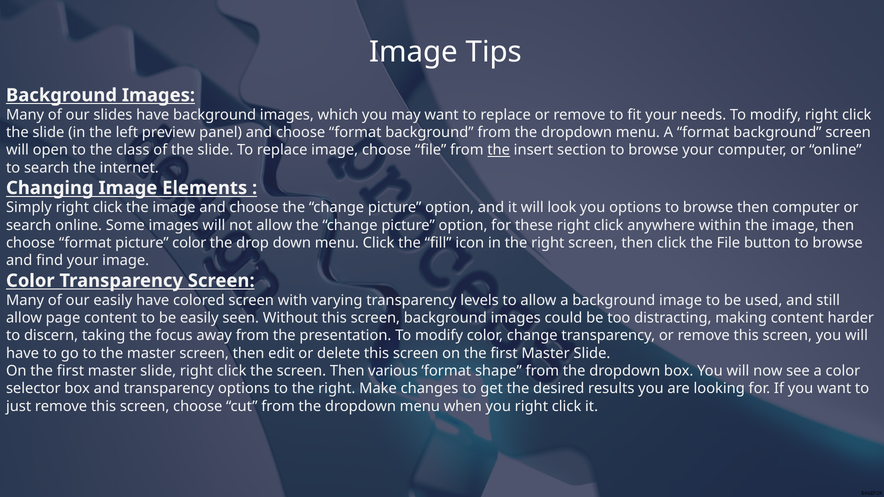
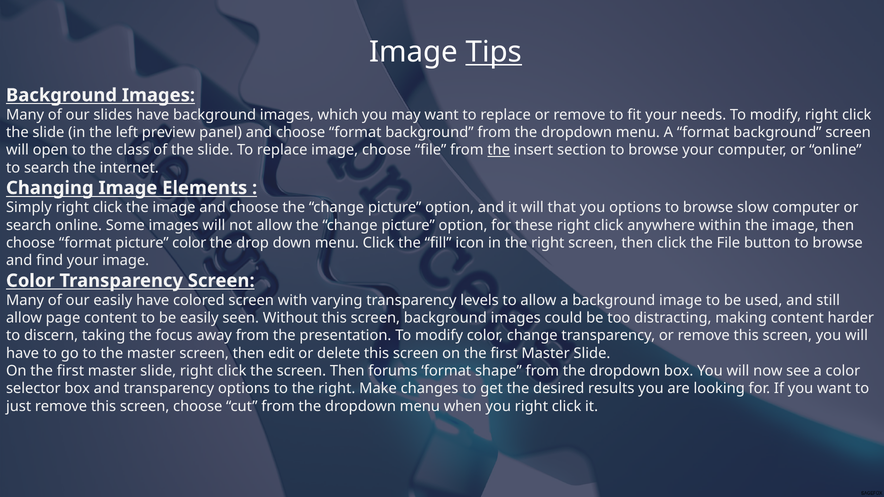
Tips underline: none -> present
look: look -> that
browse then: then -> slow
various: various -> forums
